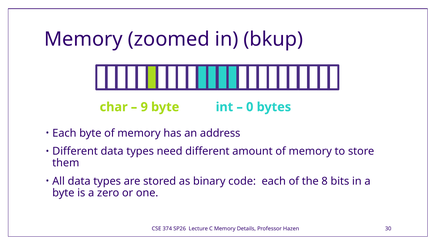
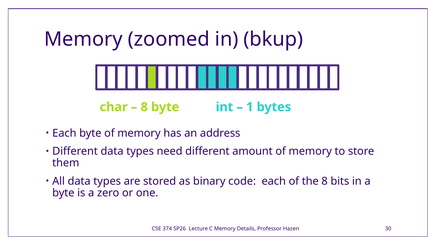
9 at (144, 107): 9 -> 8
0: 0 -> 1
